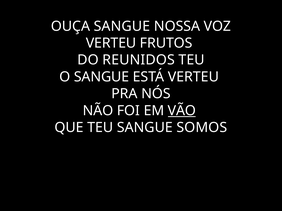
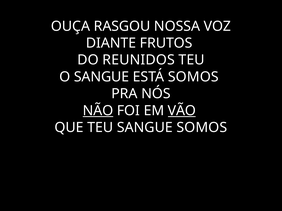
OUÇA SANGUE: SANGUE -> RASGOU
VERTEU at (111, 43): VERTEU -> DIANTE
ESTÁ VERTEU: VERTEU -> SOMOS
NÃO underline: none -> present
